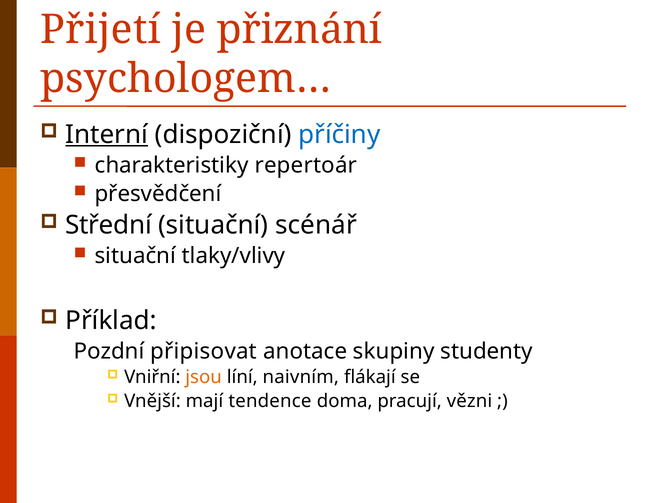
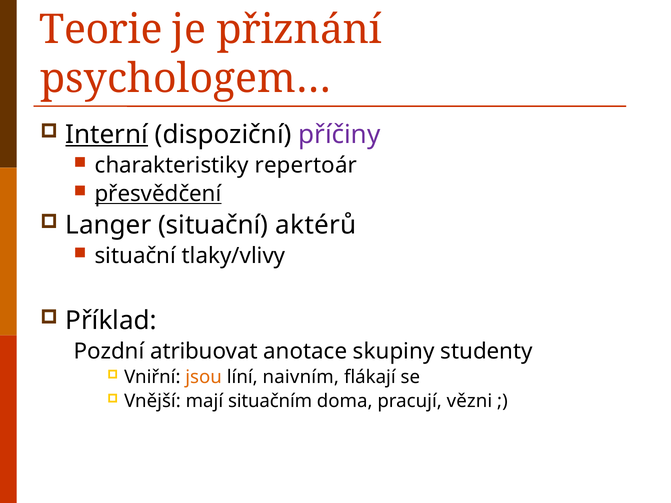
Přijetí: Přijetí -> Teorie
příčiny colour: blue -> purple
přesvědčení underline: none -> present
Střední: Střední -> Langer
scénář: scénář -> aktérů
připisovat: připisovat -> atribuovat
tendence: tendence -> situačním
